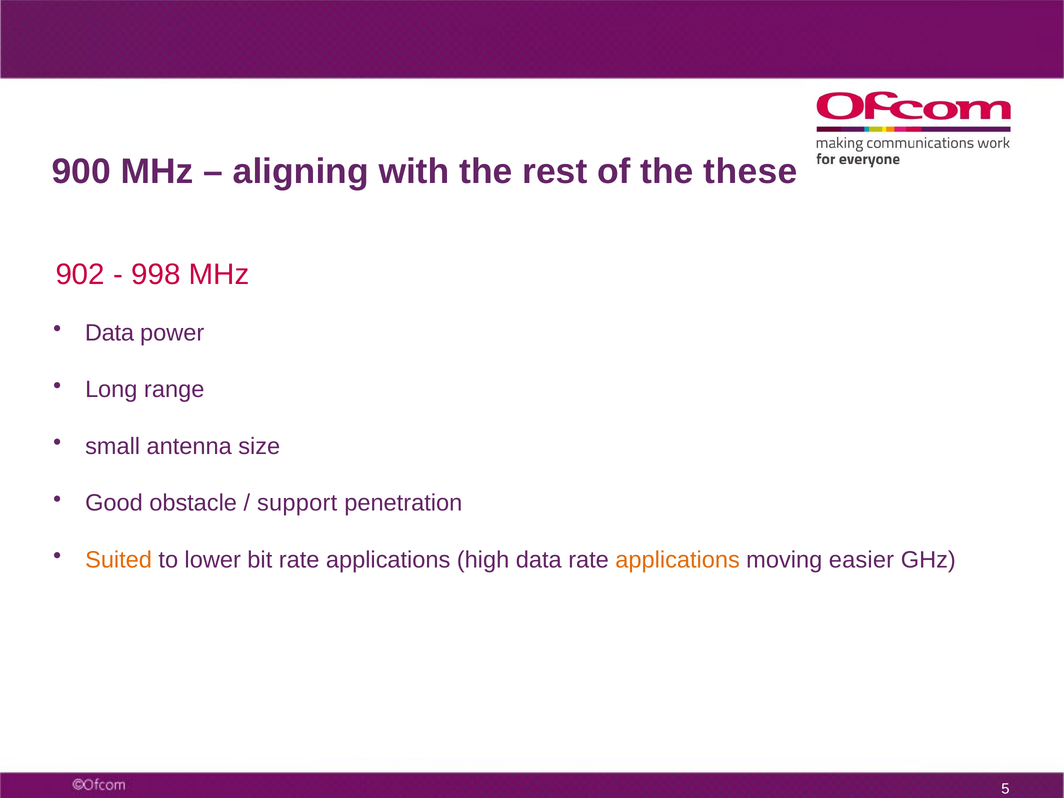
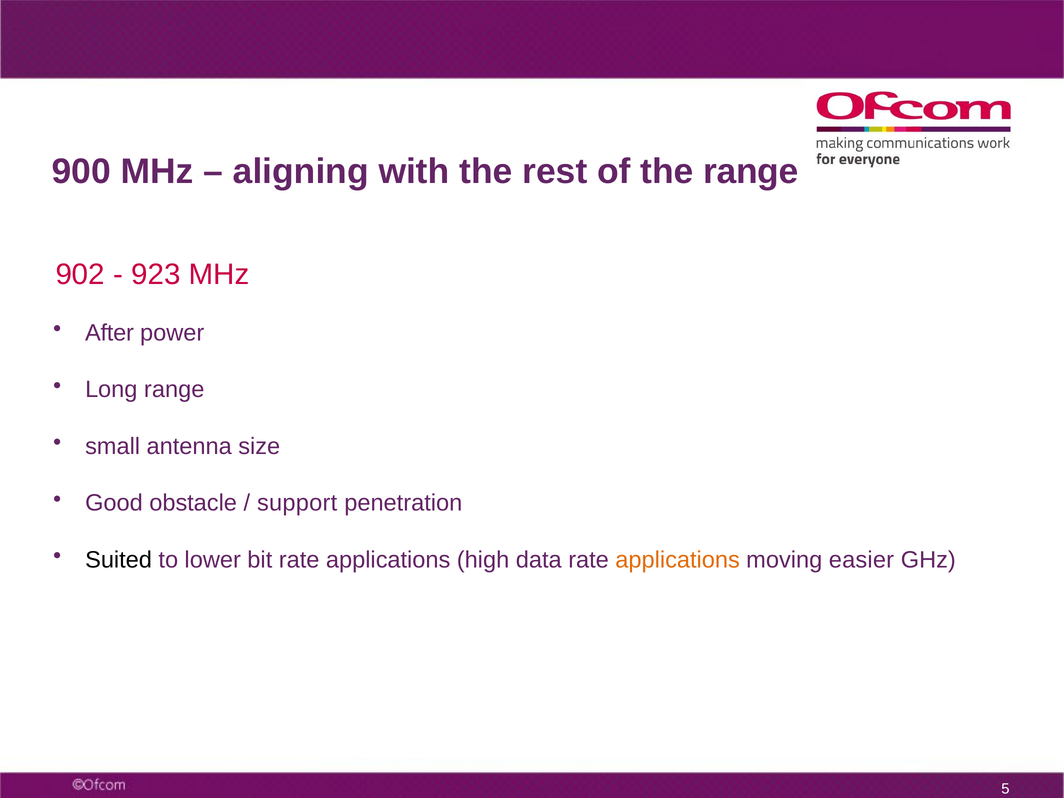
the these: these -> range
998: 998 -> 923
Data at (109, 333): Data -> After
Suited colour: orange -> black
